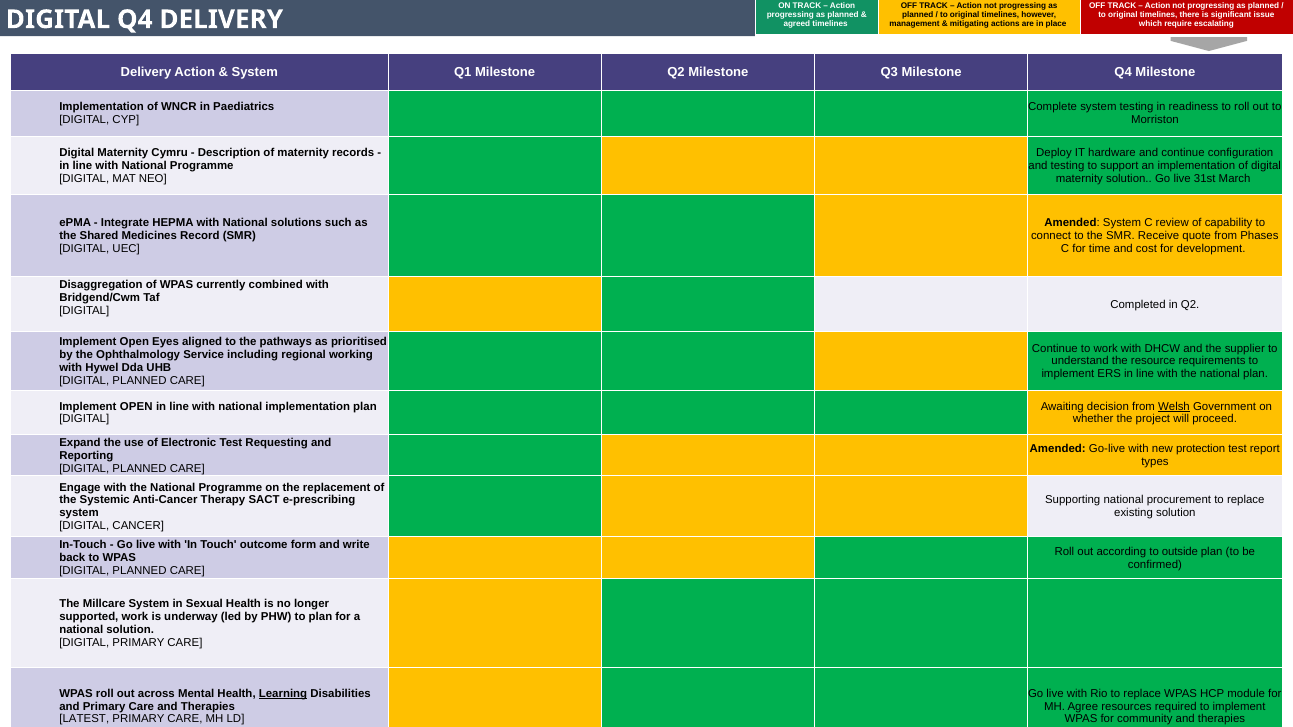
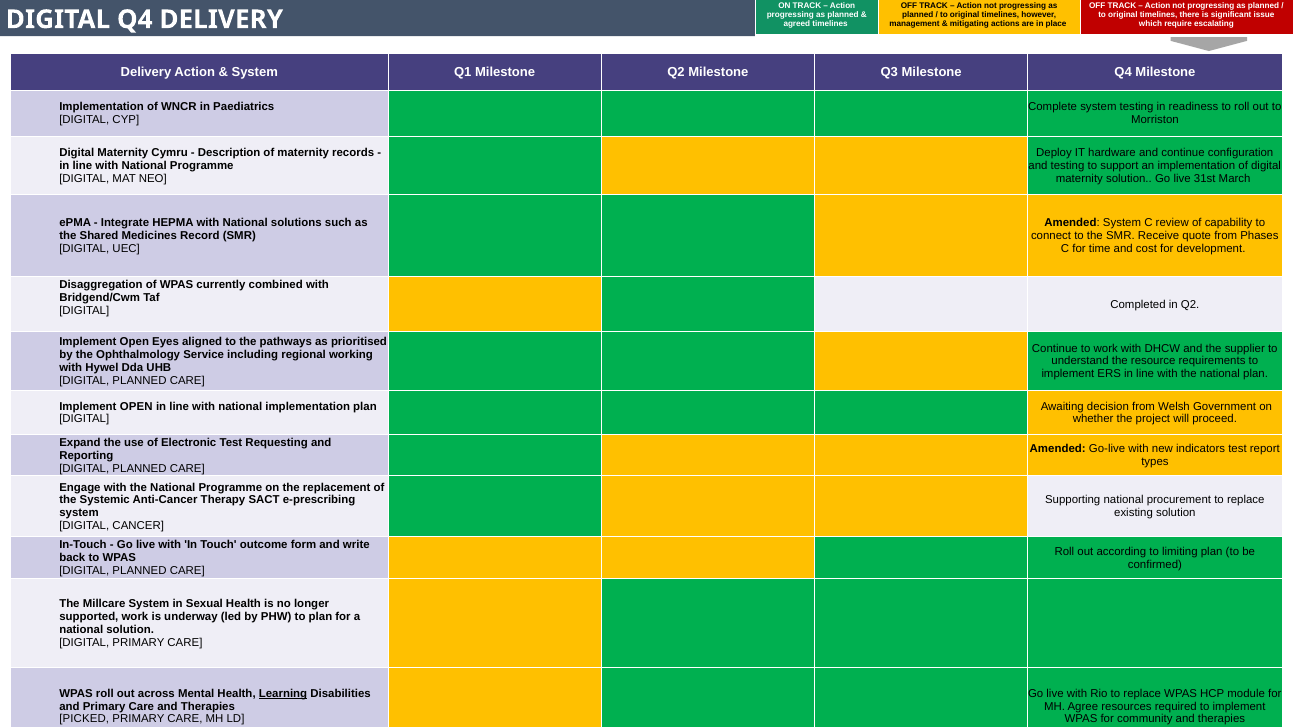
Welsh underline: present -> none
protection: protection -> indicators
outside: outside -> limiting
LATEST: LATEST -> PICKED
